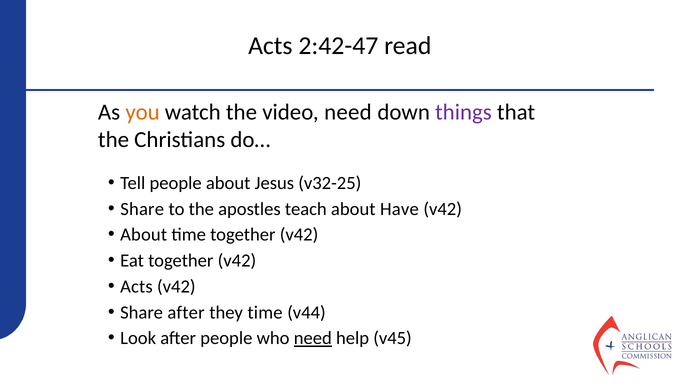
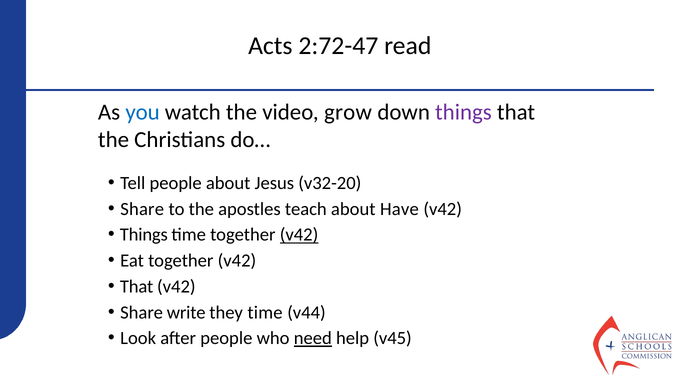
2:42-47: 2:42-47 -> 2:72-47
you colour: orange -> blue
video need: need -> grow
v32-25: v32-25 -> v32-20
About at (144, 235): About -> Things
v42 at (299, 235) underline: none -> present
Acts at (136, 287): Acts -> That
Share after: after -> write
